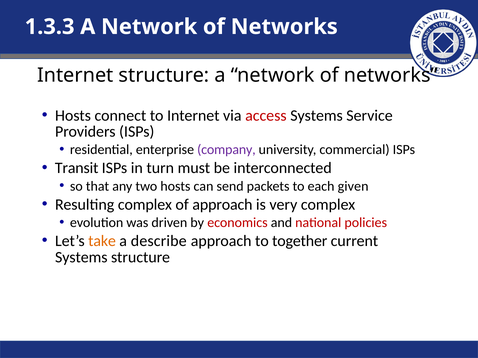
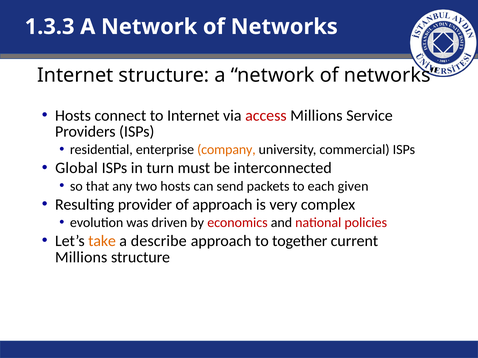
access Systems: Systems -> Millions
company colour: purple -> orange
Transit: Transit -> Global
Resulting complex: complex -> provider
Systems at (81, 257): Systems -> Millions
